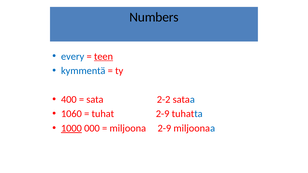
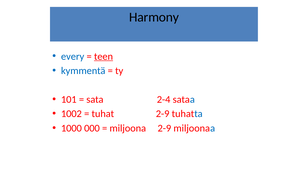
Numbers: Numbers -> Harmony
400: 400 -> 101
2-2: 2-2 -> 2-4
1060: 1060 -> 1002
1000 underline: present -> none
